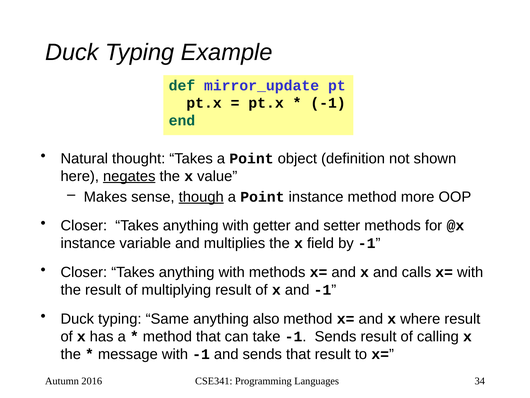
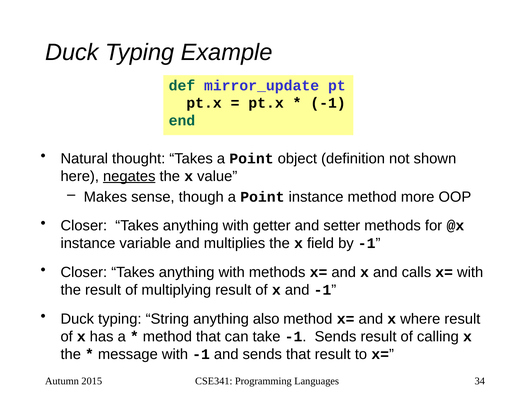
though underline: present -> none
Same: Same -> String
2016: 2016 -> 2015
